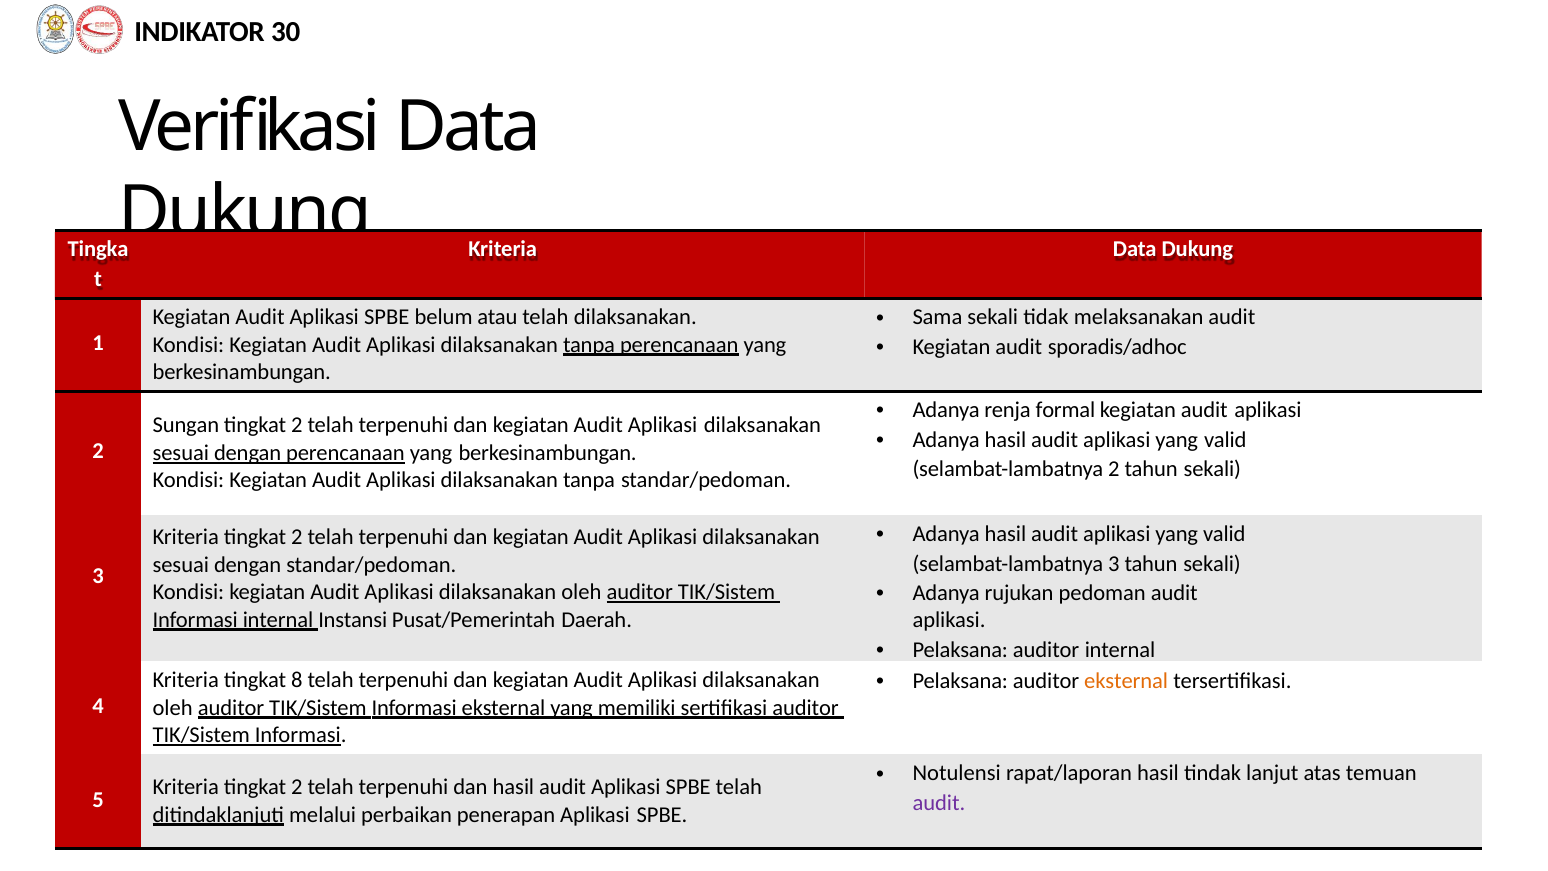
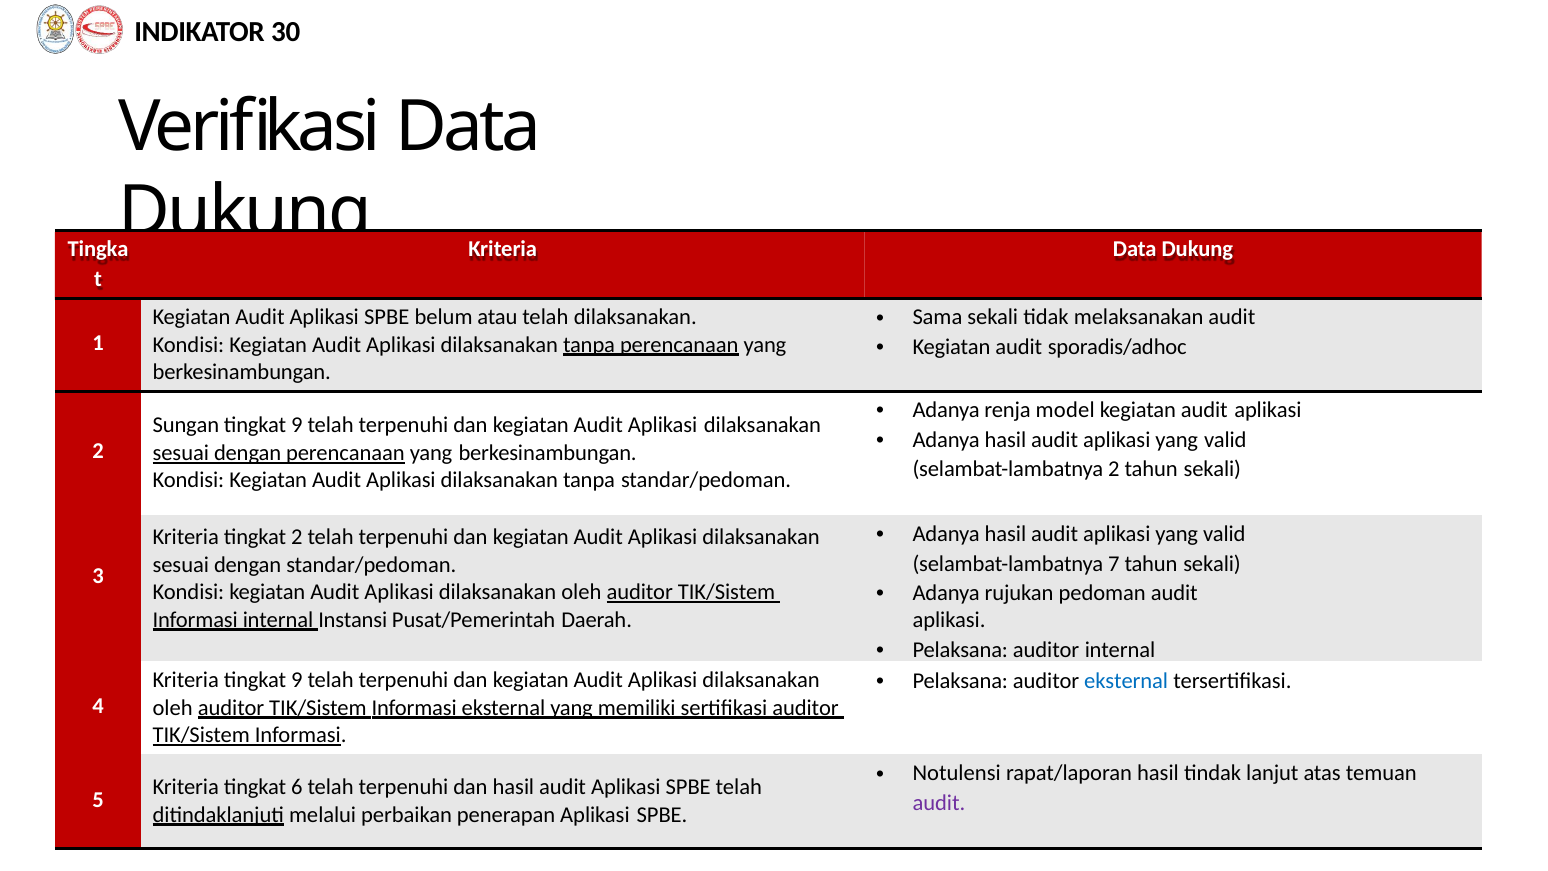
formal: formal -> model
2 at (297, 425): 2 -> 9
selambat-lambatnya 3: 3 -> 7
eksternal at (1126, 680) colour: orange -> blue
Kriteria tingkat 8: 8 -> 9
2 at (297, 787): 2 -> 6
